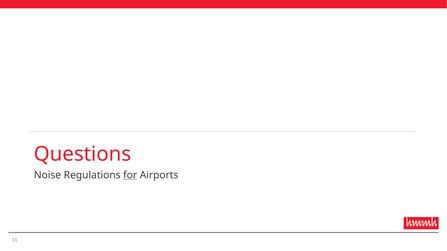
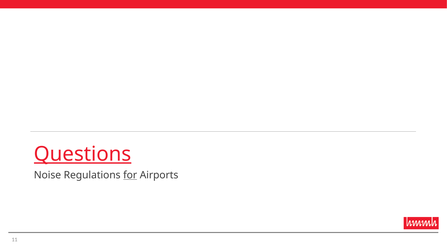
Questions underline: none -> present
